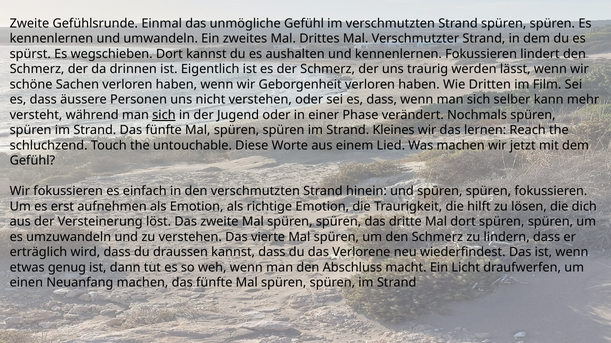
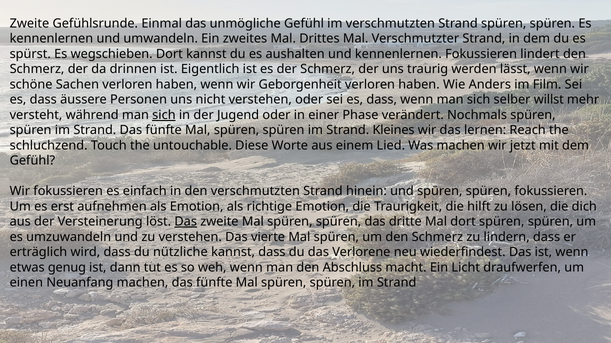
Dritten: Dritten -> Anders
kann: kann -> willst
Das at (186, 222) underline: none -> present
draussen: draussen -> nützliche
